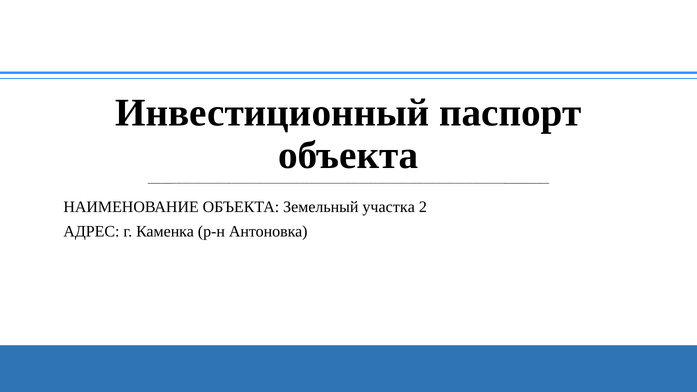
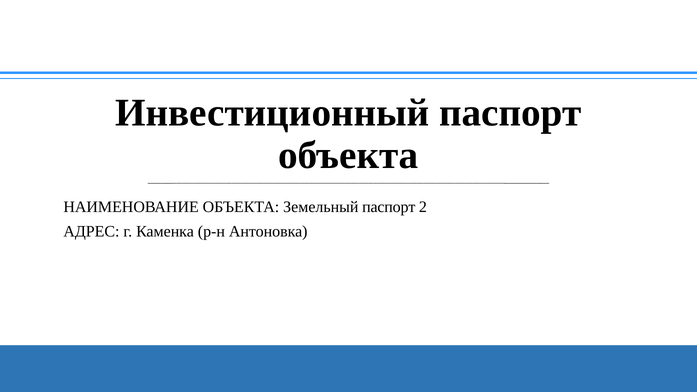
Земельный участка: участка -> паспорт
